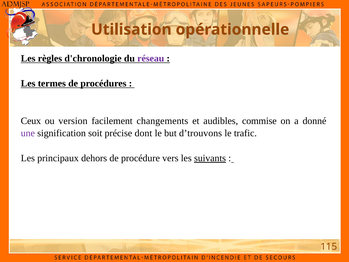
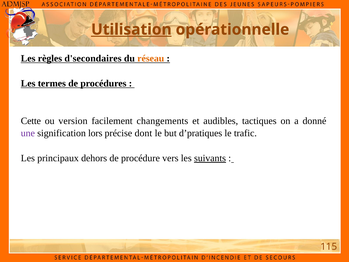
Utilisation underline: none -> present
d'chronologie: d'chronologie -> d'secondaires
réseau colour: purple -> orange
Ceux: Ceux -> Cette
commise: commise -> tactiques
soit: soit -> lors
d’trouvons: d’trouvons -> d’pratiques
